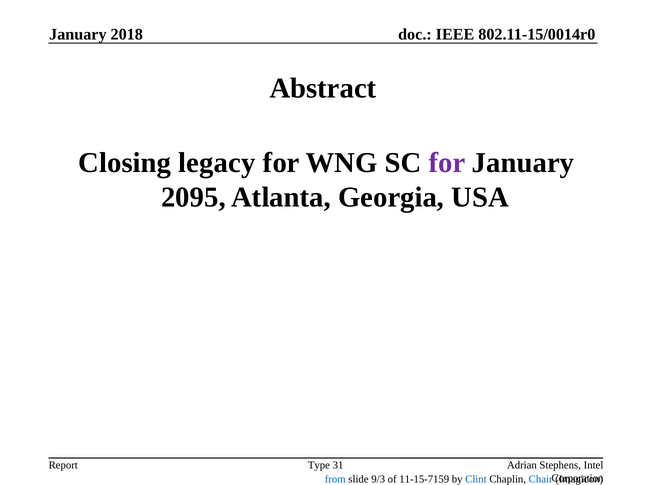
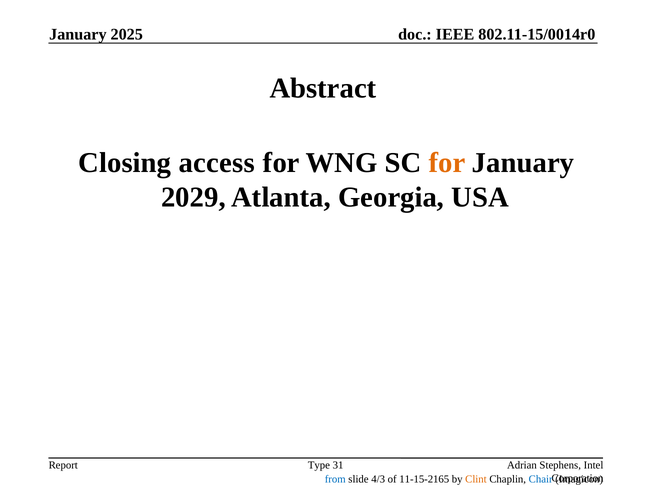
2018: 2018 -> 2025
legacy: legacy -> access
for at (447, 162) colour: purple -> orange
2095: 2095 -> 2029
9/3: 9/3 -> 4/3
11-15-7159: 11-15-7159 -> 11-15-2165
Clint colour: blue -> orange
